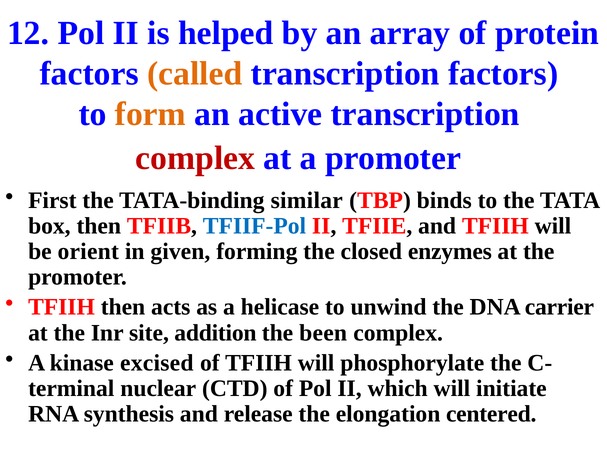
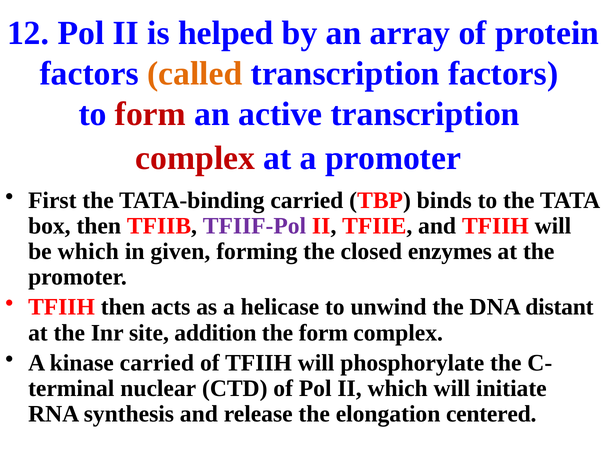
form at (150, 114) colour: orange -> red
TATA-binding similar: similar -> carried
TFIIF-Pol colour: blue -> purple
be orient: orient -> which
carrier: carrier -> distant
the been: been -> form
kinase excised: excised -> carried
